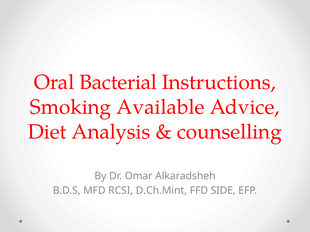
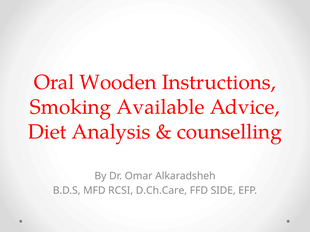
Bacterial: Bacterial -> Wooden
D.Ch.Mint: D.Ch.Mint -> D.Ch.Care
